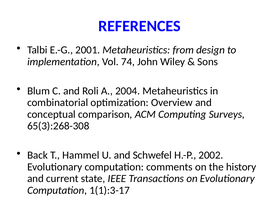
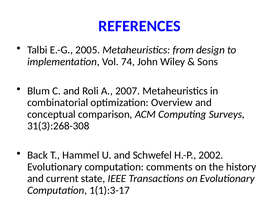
2001: 2001 -> 2005
2004: 2004 -> 2007
65(3):268-308: 65(3):268-308 -> 31(3):268-308
